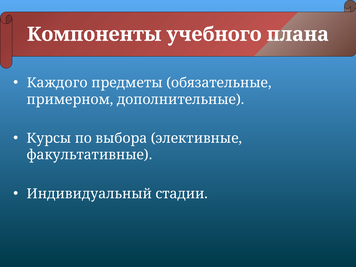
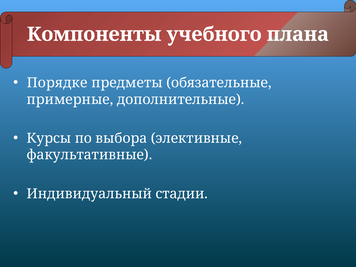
Каждого: Каждого -> Порядке
примерном: примерном -> примерные
